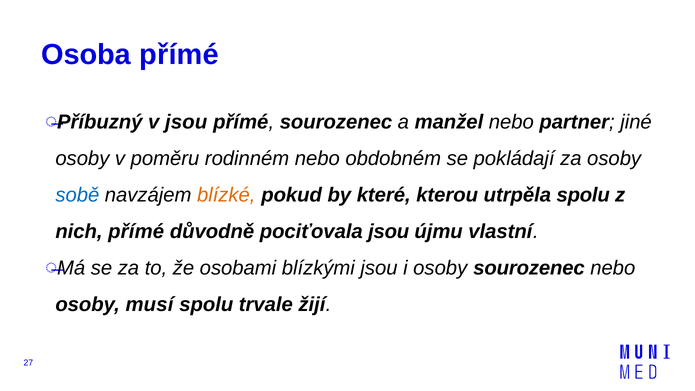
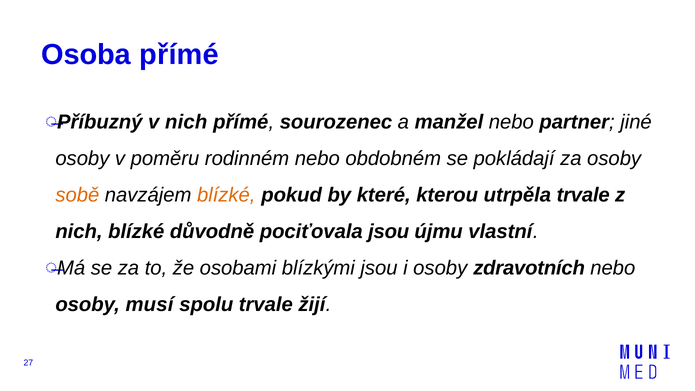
v jsou: jsou -> nich
sobě colour: blue -> orange
utrpěla spolu: spolu -> trvale
nich přímé: přímé -> blízké
osoby sourozenec: sourozenec -> zdravotních
